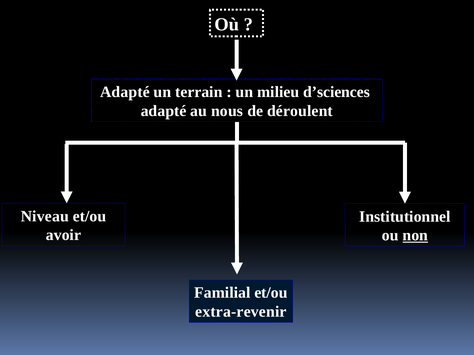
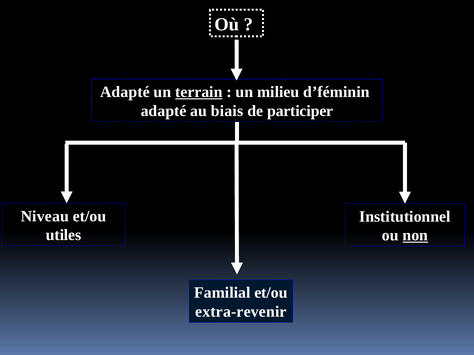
terrain underline: none -> present
d’sciences: d’sciences -> d’féminin
nous: nous -> biais
déroulent: déroulent -> participer
avoir: avoir -> utiles
